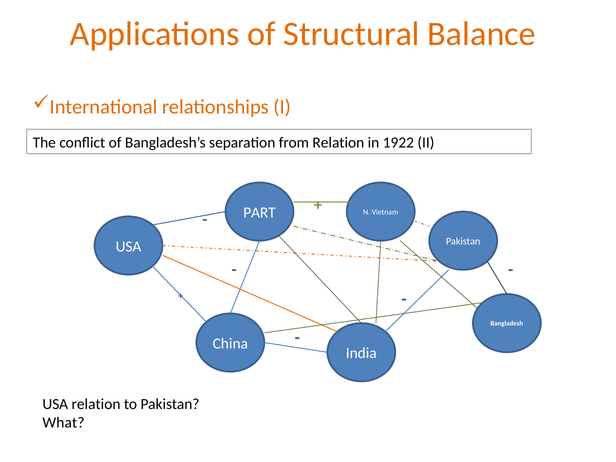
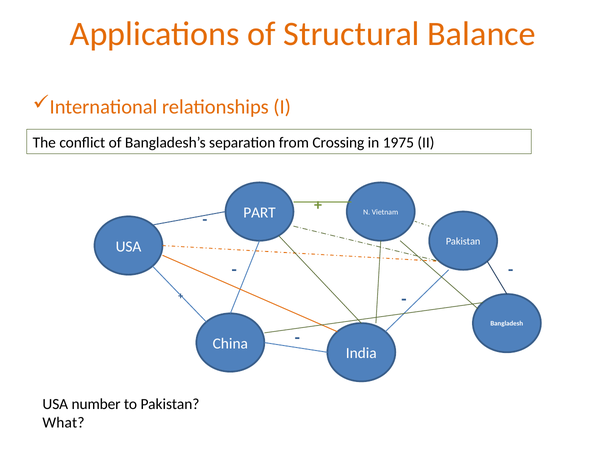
from Relation: Relation -> Crossing
1922: 1922 -> 1975
USA relation: relation -> number
